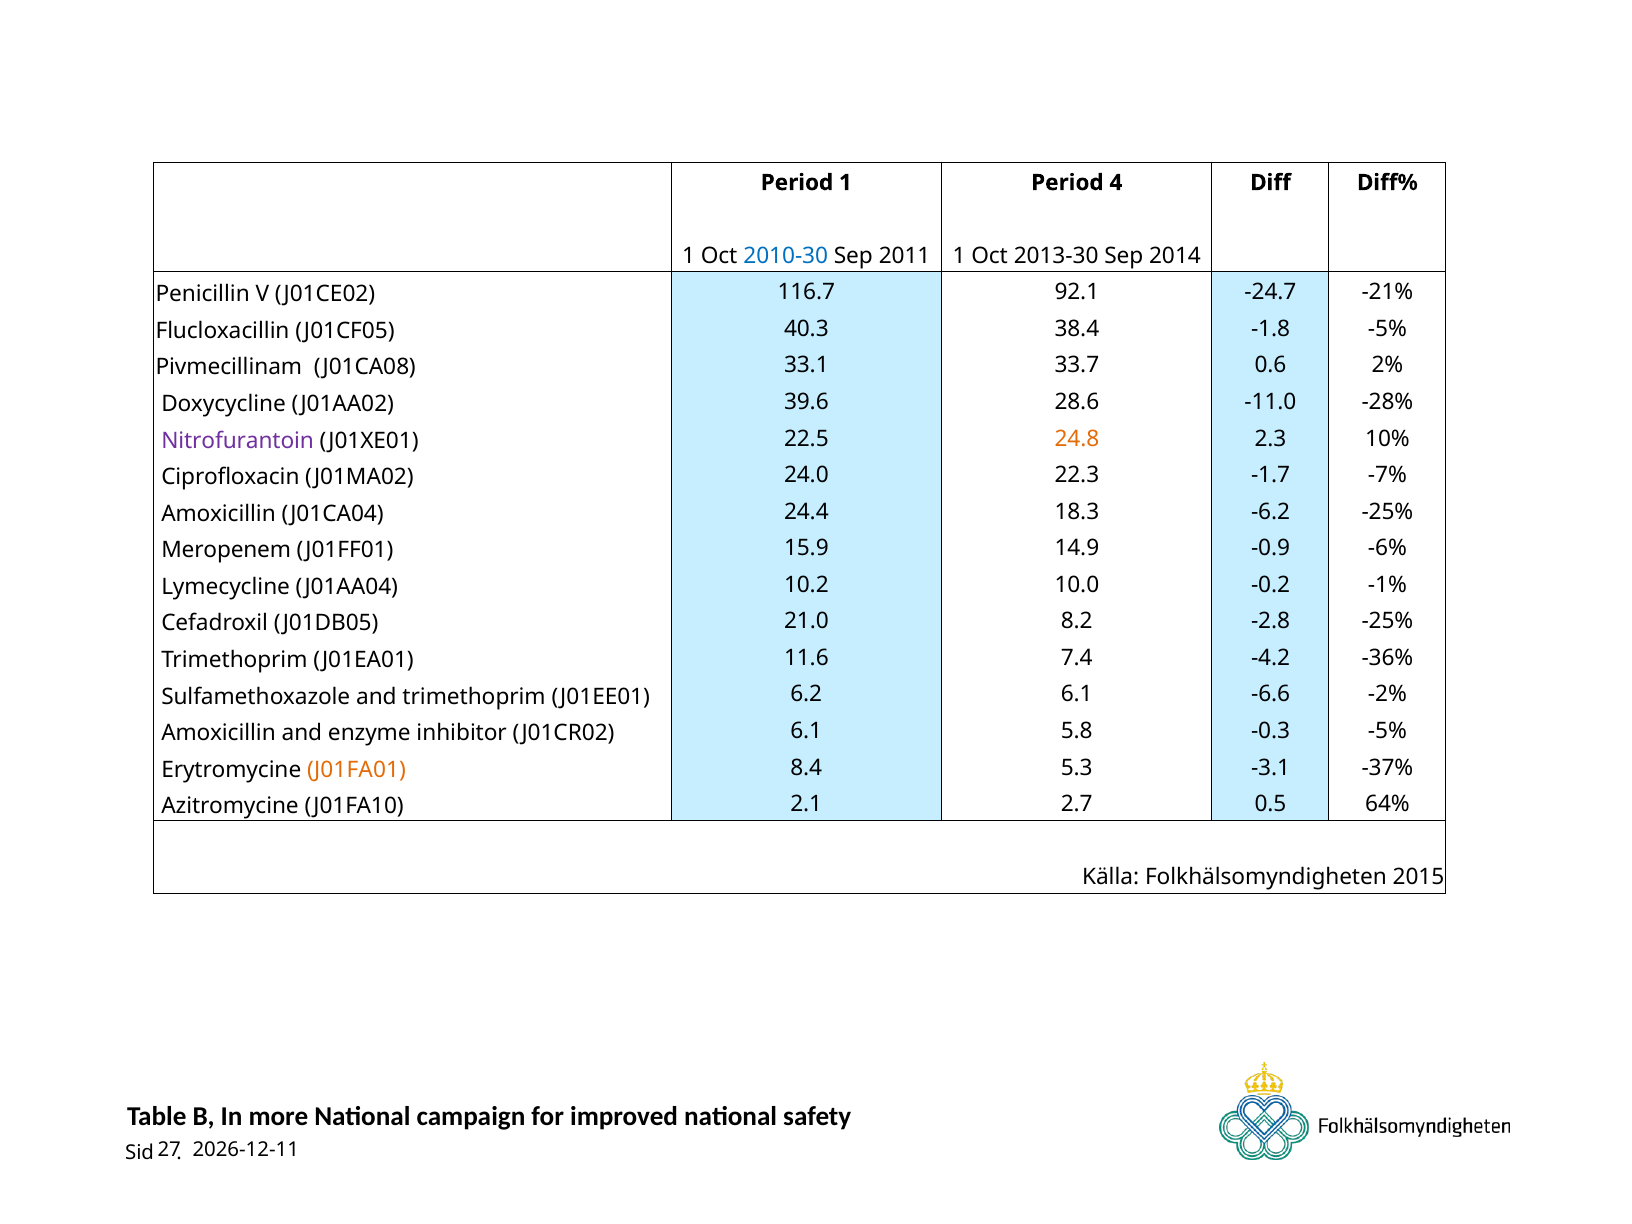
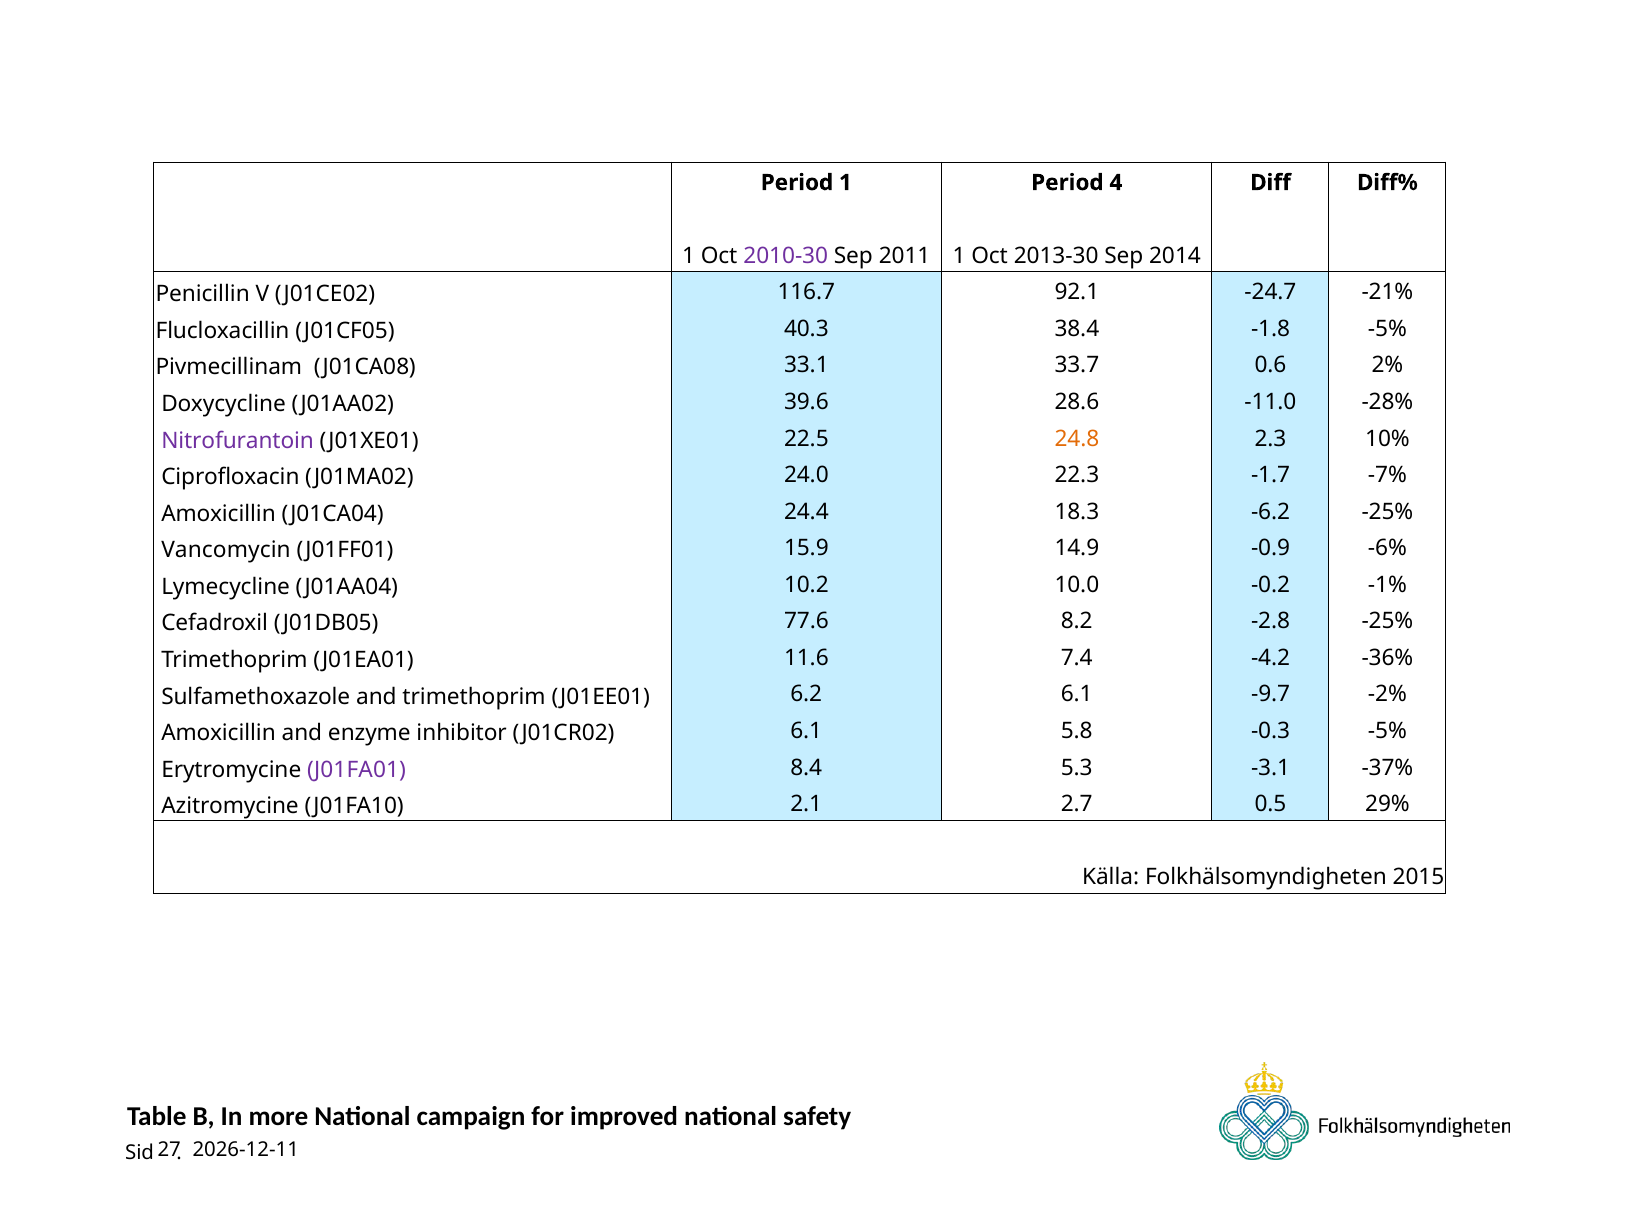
2010-30 colour: blue -> purple
Meropenem: Meropenem -> Vancomycin
21.0: 21.0 -> 77.6
-6.6: -6.6 -> -9.7
J01FA01 colour: orange -> purple
64%: 64% -> 29%
